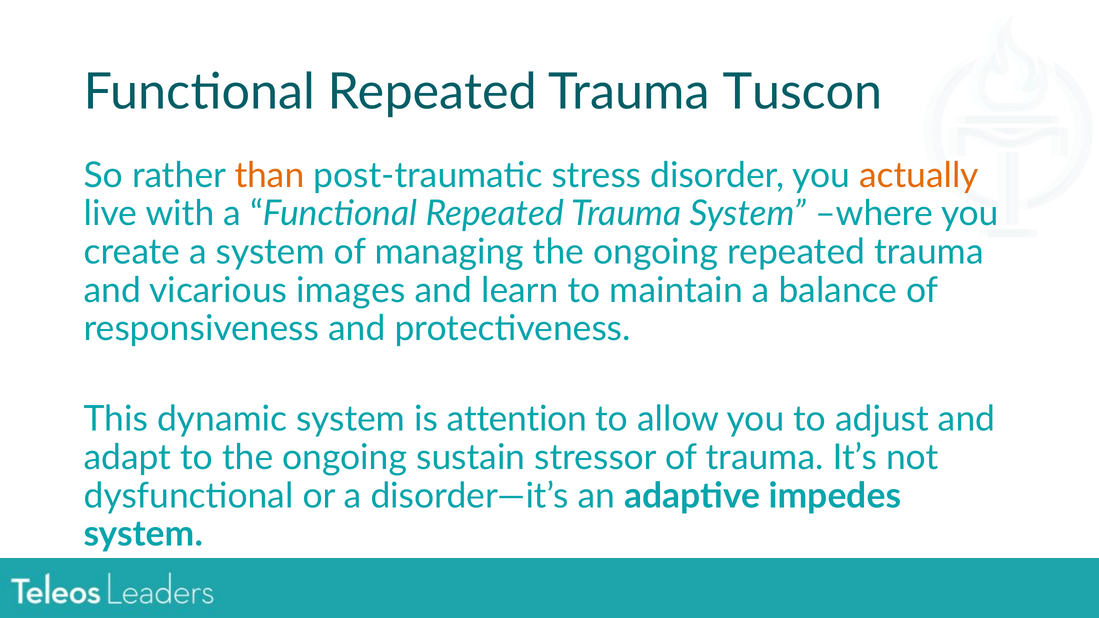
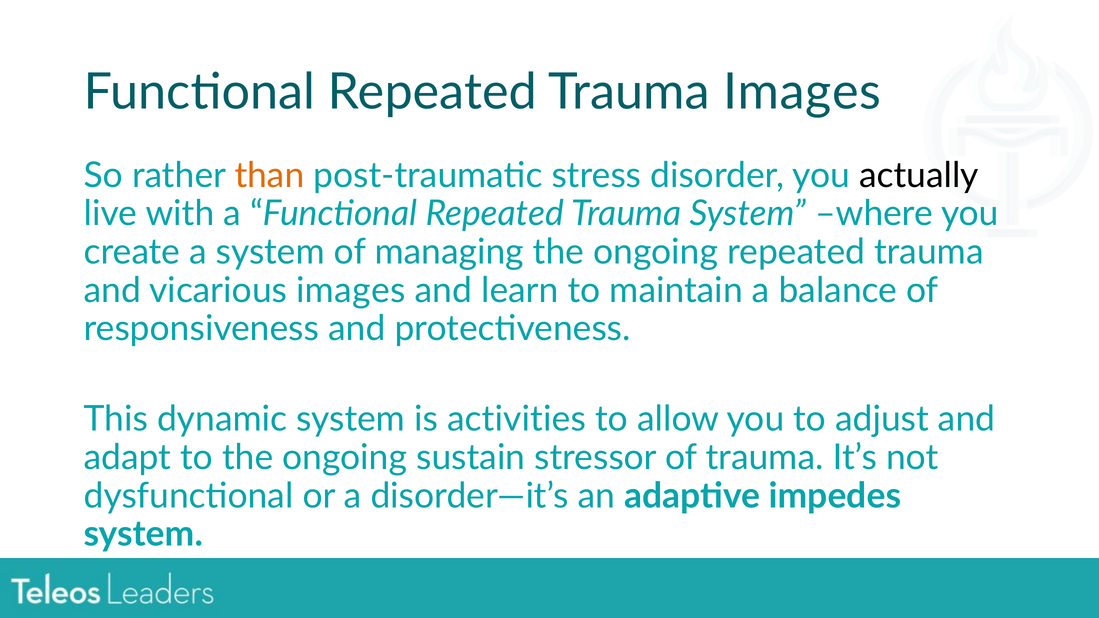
Trauma Tuscon: Tuscon -> Images
actually colour: orange -> black
attention: attention -> activities
